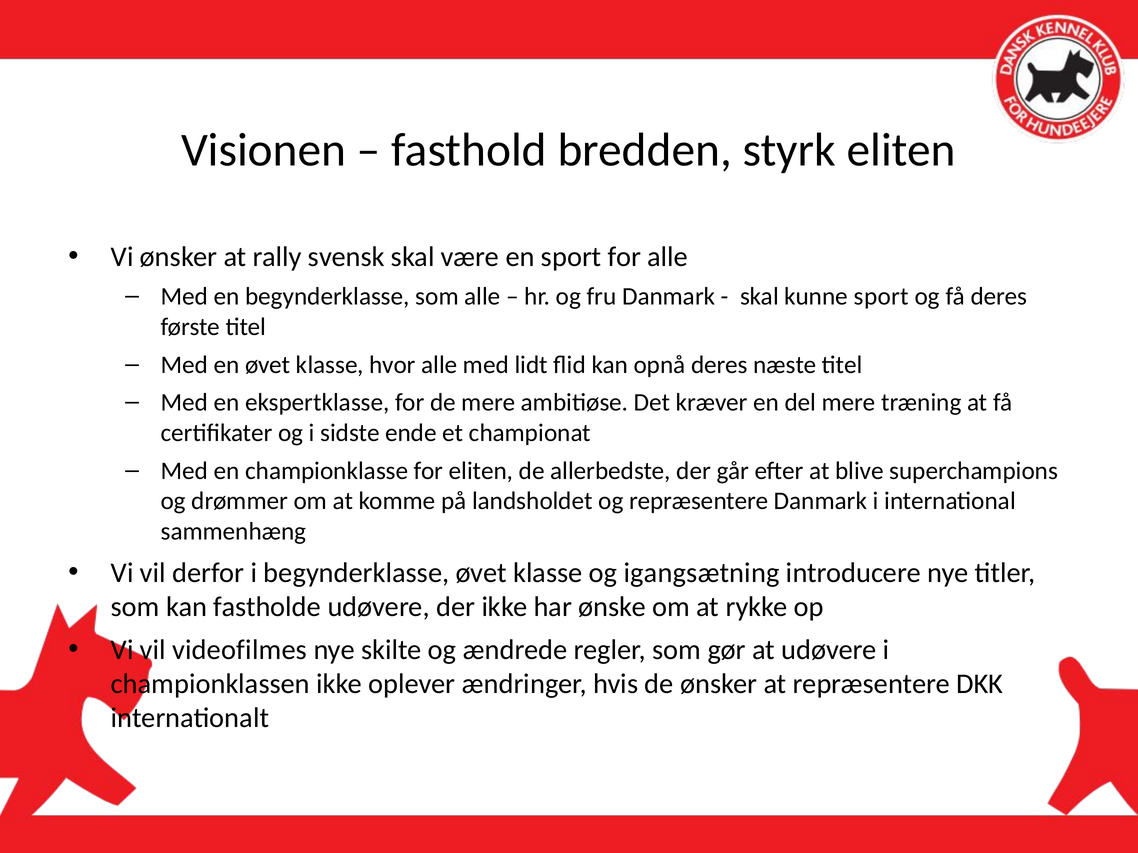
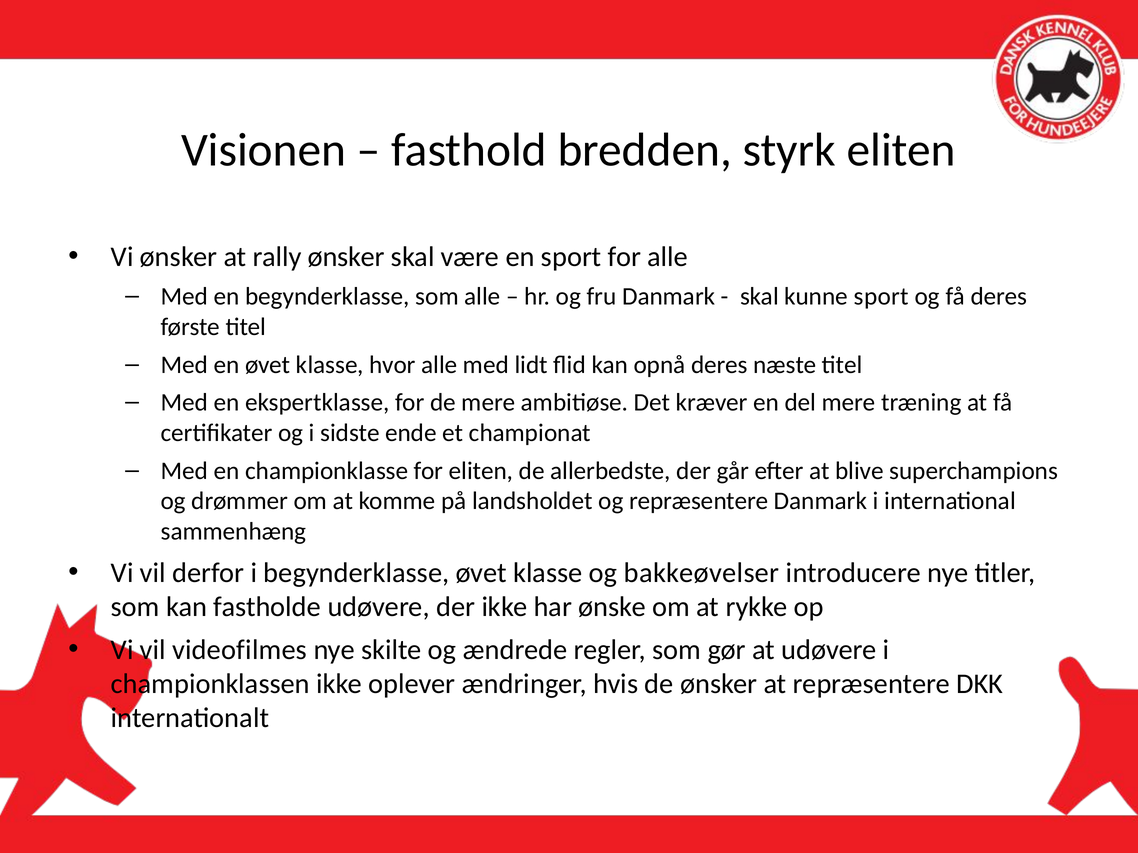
rally svensk: svensk -> ønsker
igangsætning: igangsætning -> bakkeøvelser
